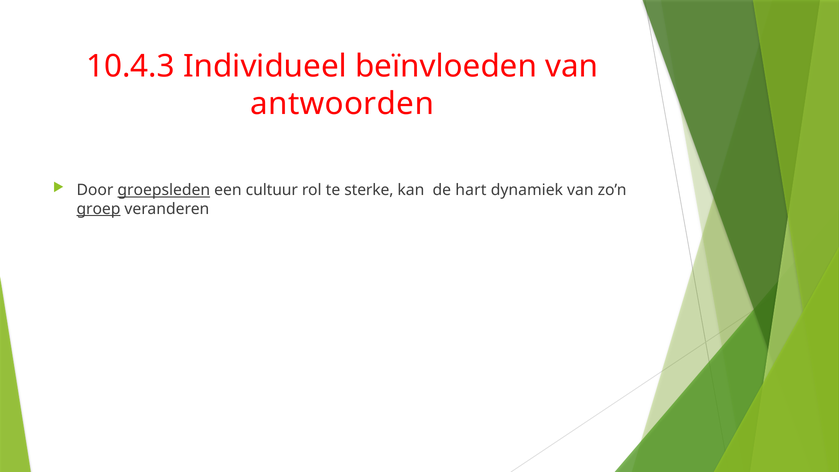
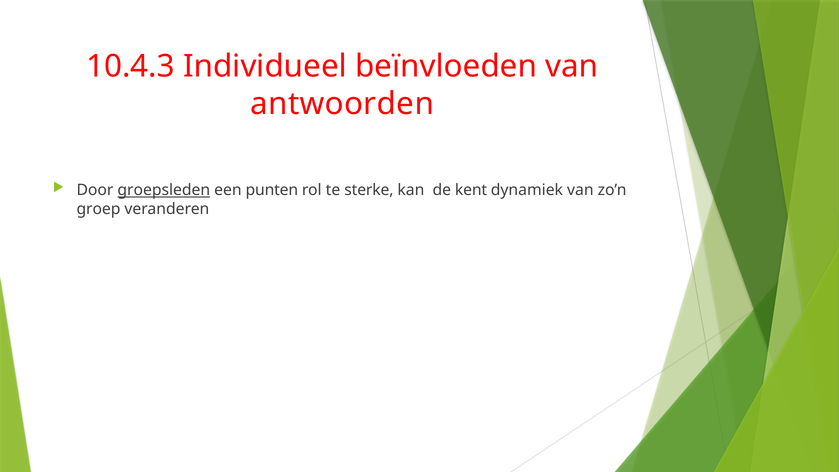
cultuur: cultuur -> punten
hart: hart -> kent
groep underline: present -> none
